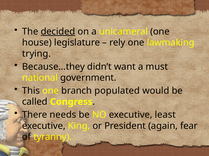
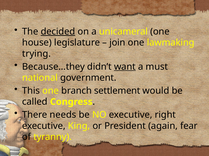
rely: rely -> join
want underline: none -> present
populated: populated -> settlement
least: least -> right
